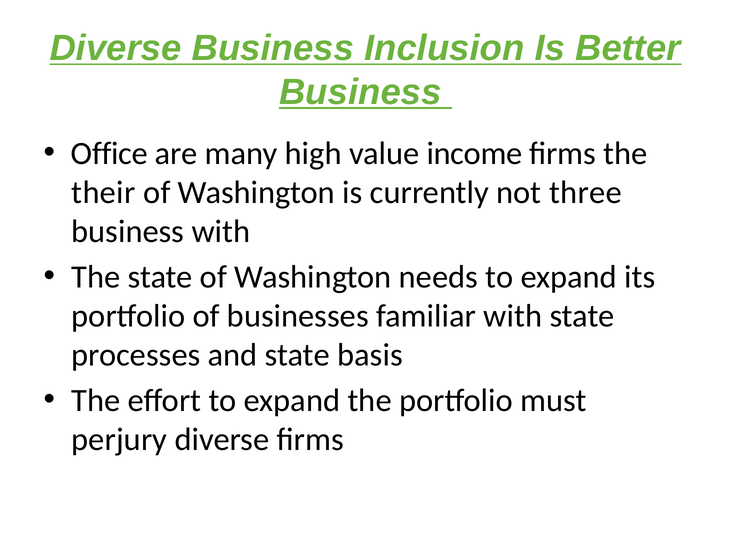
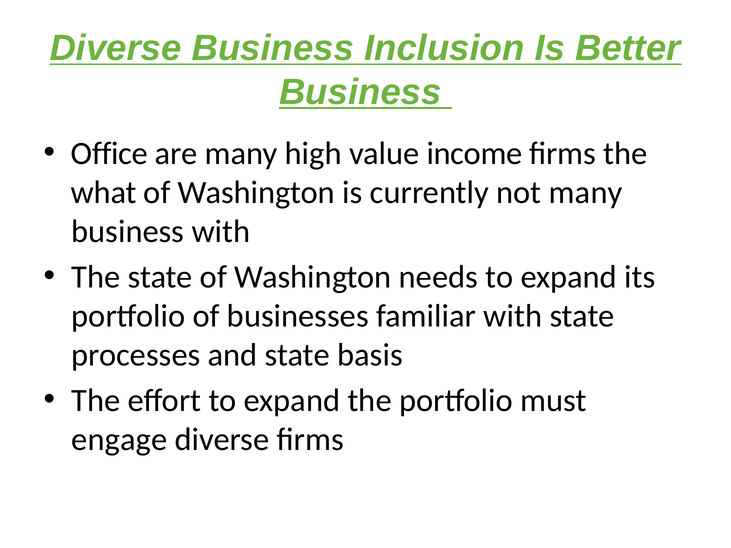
their: their -> what
not three: three -> many
perjury: perjury -> engage
